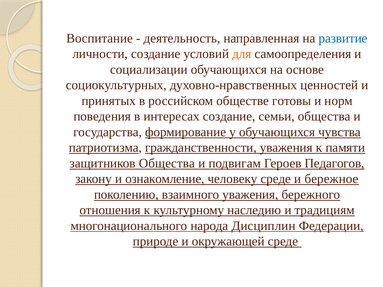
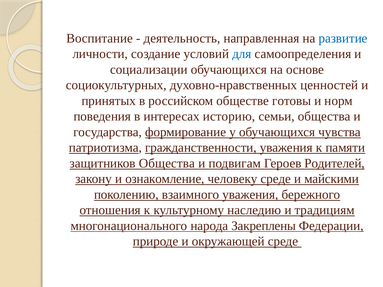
для colour: orange -> blue
интересах создание: создание -> историю
Педагогов: Педагогов -> Родителей
бережное: бережное -> майскими
Дисциплин: Дисциплин -> Закреплены
